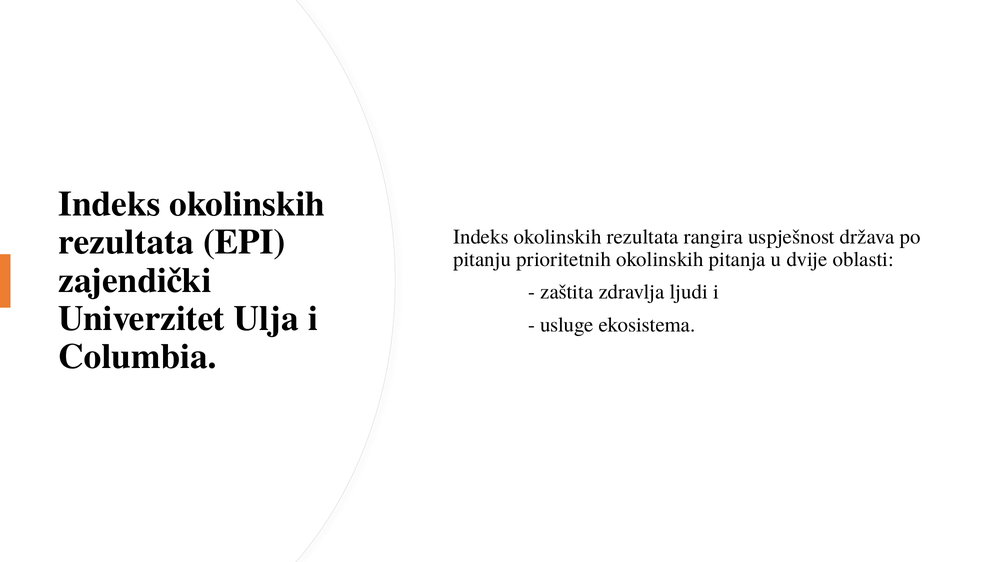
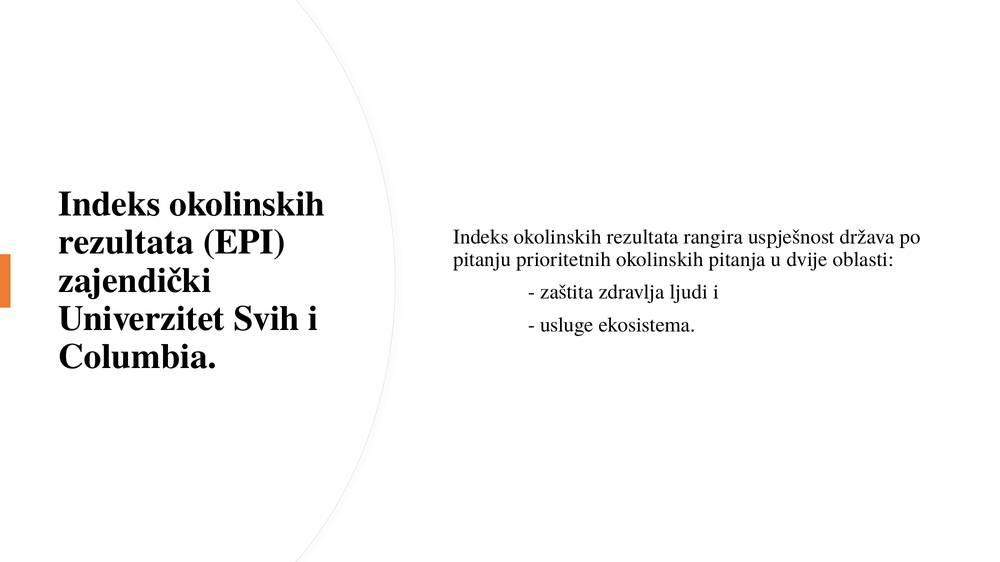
Ulja: Ulja -> Svih
